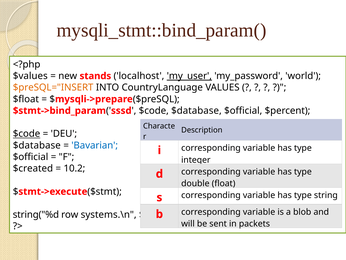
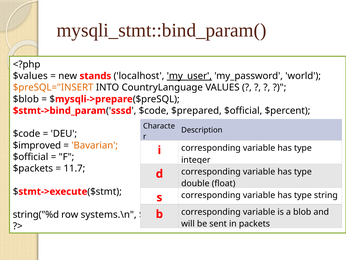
$float: $float -> $blob
$code $database: $database -> $prepared
$code at (27, 134) underline: present -> none
$database at (37, 145): $database -> $improved
Bavarian colour: blue -> orange
$created: $created -> $packets
10.2: 10.2 -> 11.7
